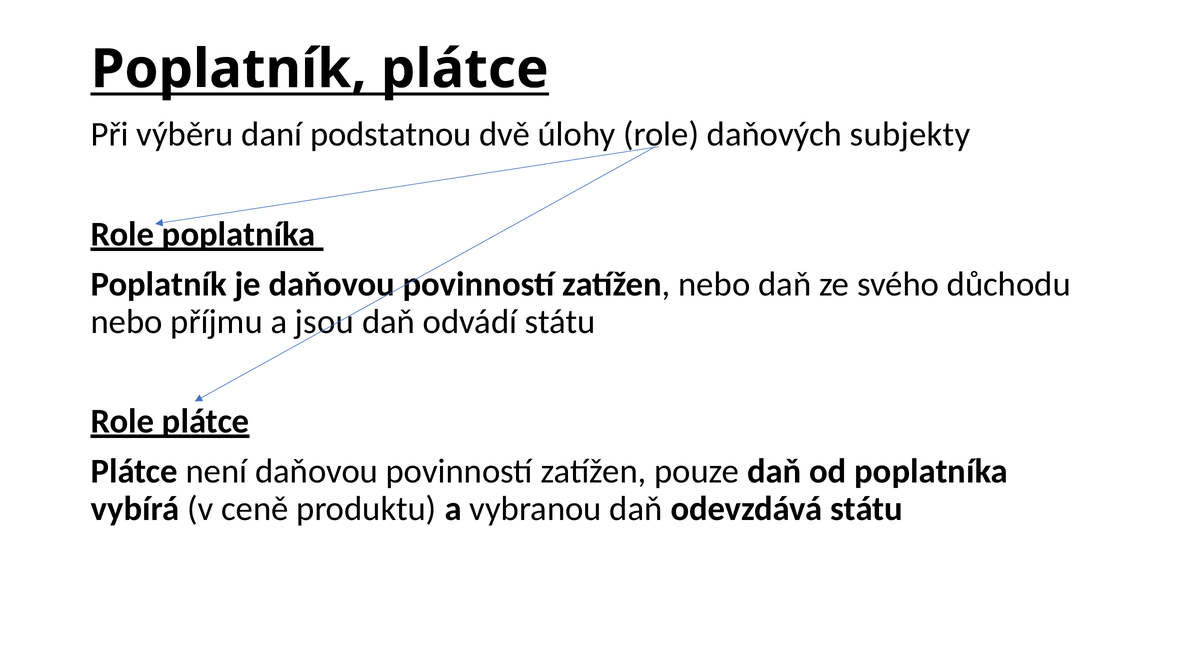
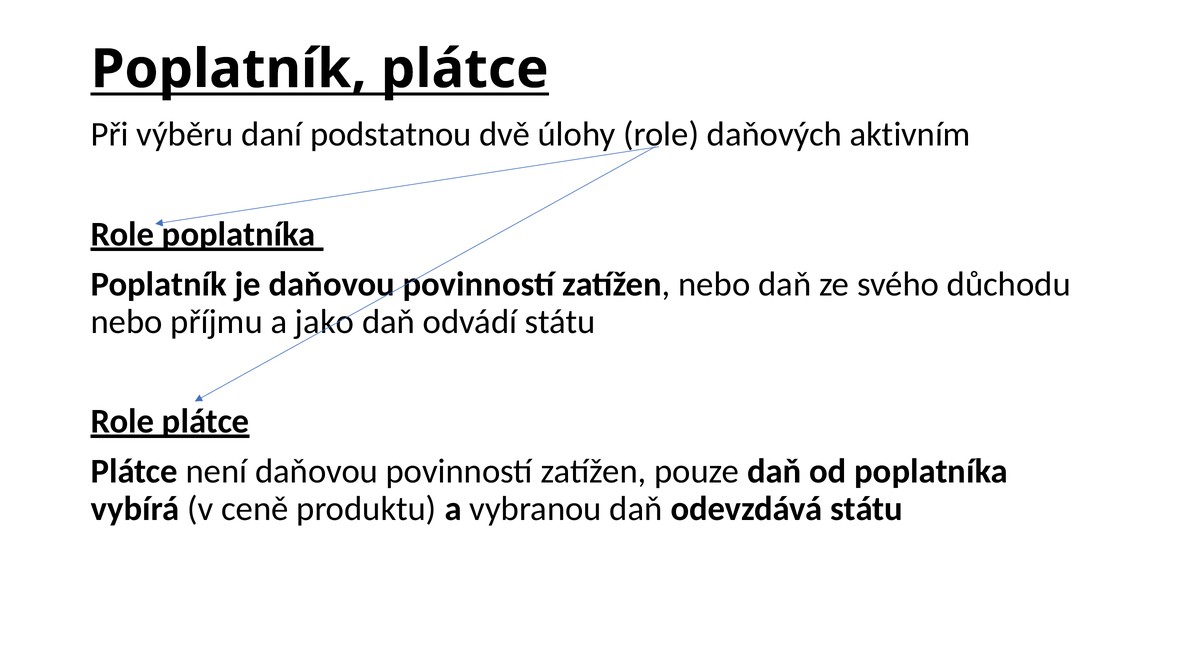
subjekty: subjekty -> aktivním
jsou: jsou -> jako
